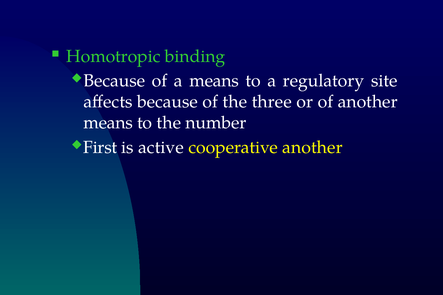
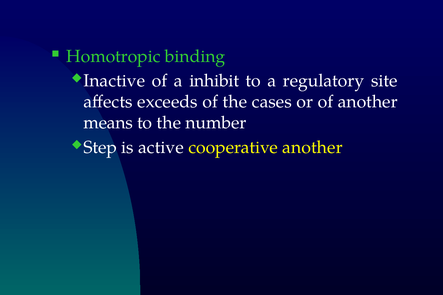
Because at (114, 81): Because -> Inactive
a means: means -> inhibit
affects because: because -> exceeds
three: three -> cases
First: First -> Step
